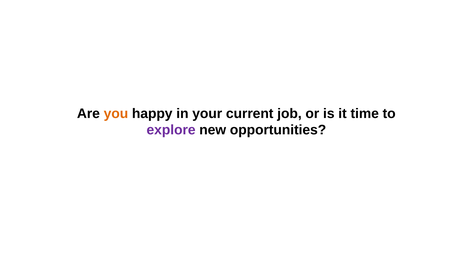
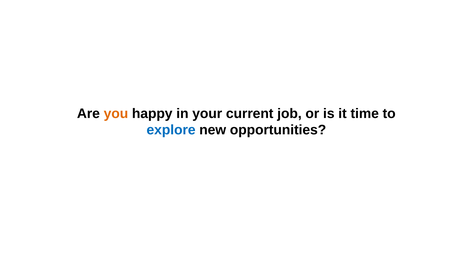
explore colour: purple -> blue
